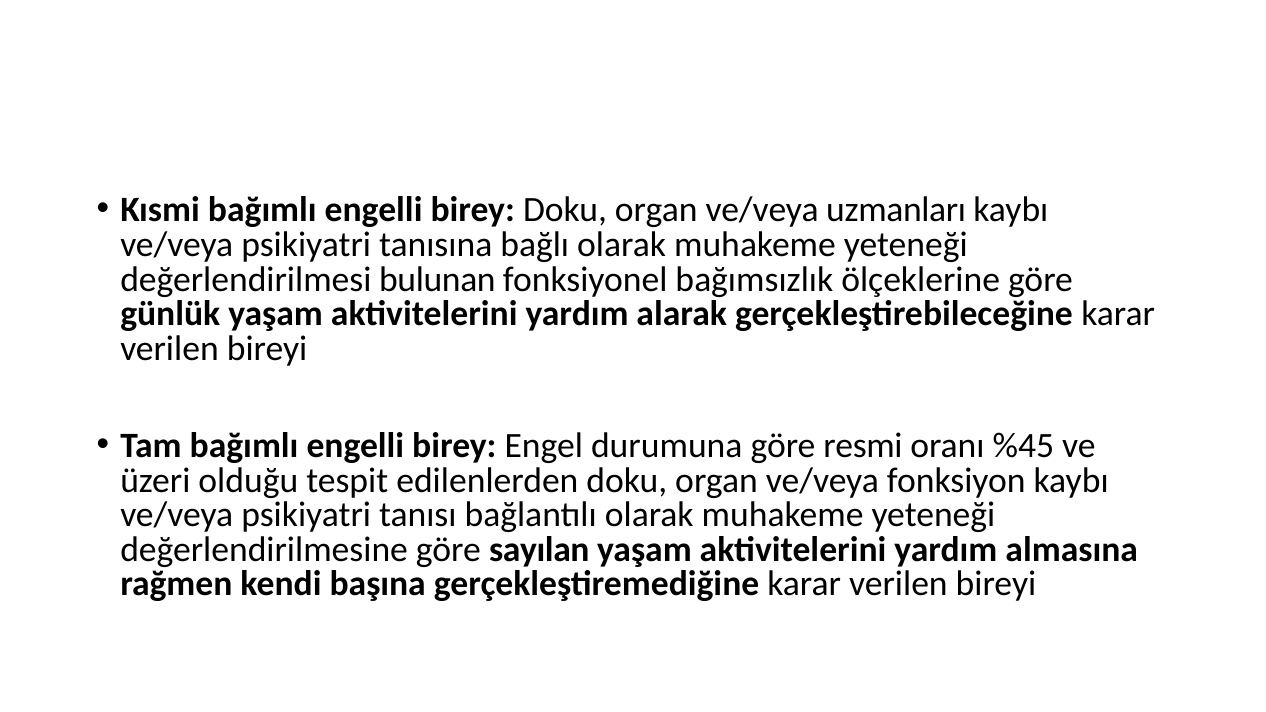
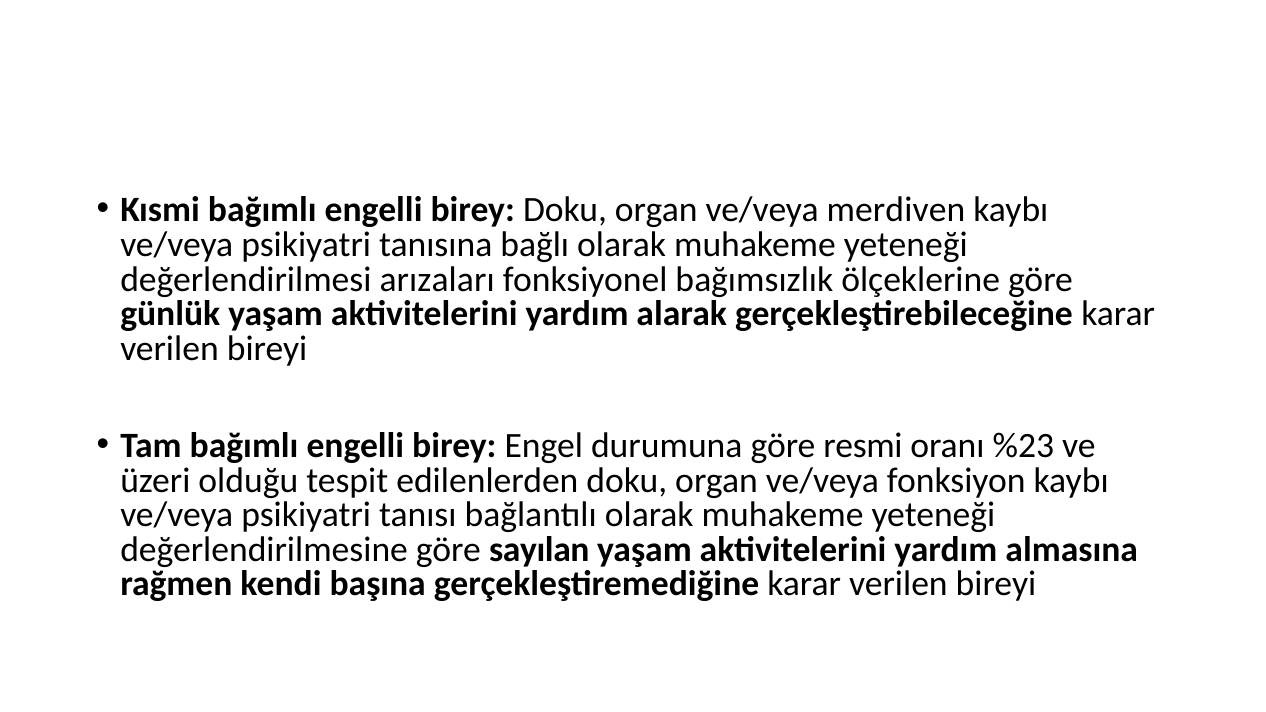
uzmanları: uzmanları -> merdiven
bulunan: bulunan -> arızaları
%45: %45 -> %23
